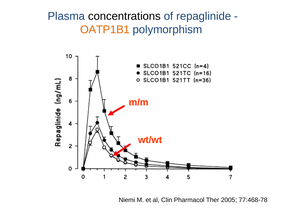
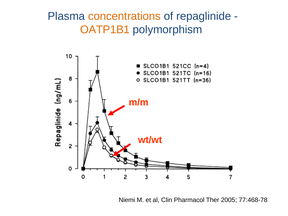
concentrations colour: black -> orange
